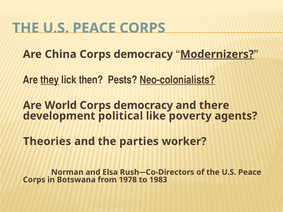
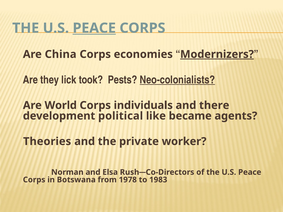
PEACE at (94, 28) underline: none -> present
democracy at (143, 54): democracy -> economies
they underline: present -> none
then: then -> took
democracy at (143, 105): democracy -> individuals
poverty: poverty -> became
parties: parties -> private
